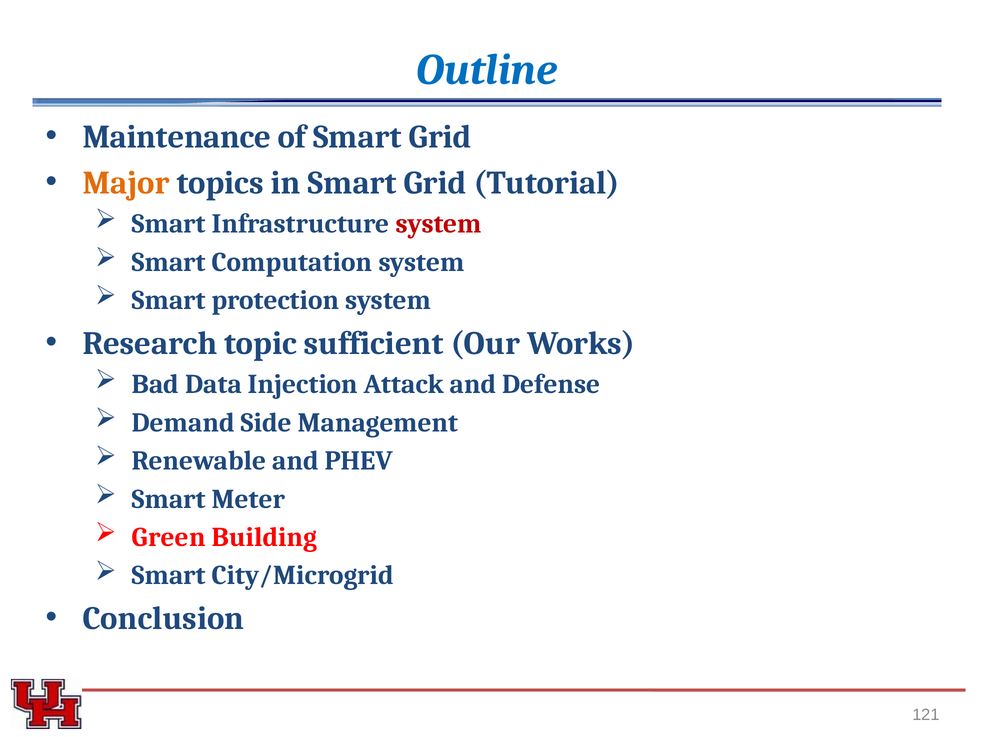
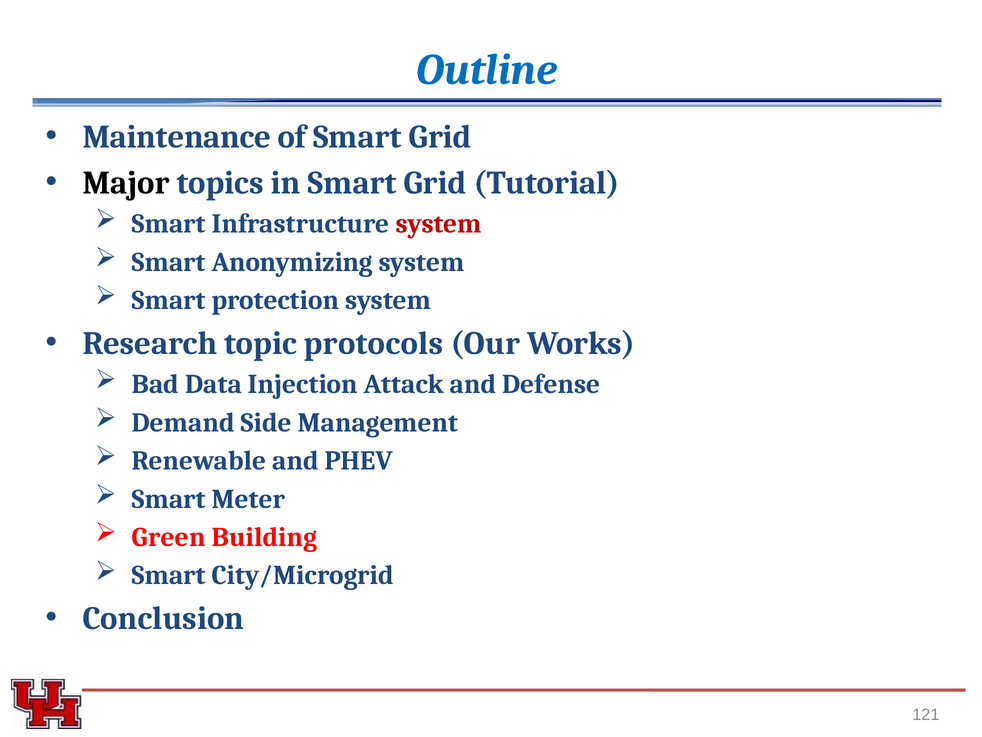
Major colour: orange -> black
Computation: Computation -> Anonymizing
sufficient: sufficient -> protocols
